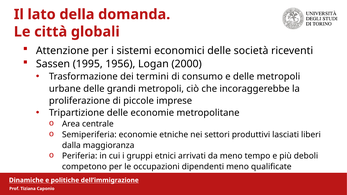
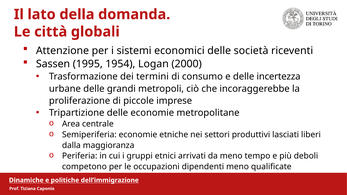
1956: 1956 -> 1954
delle metropoli: metropoli -> incertezza
